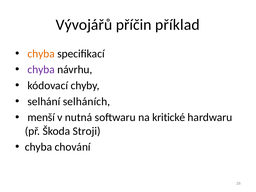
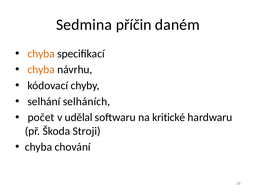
Vývojářů: Vývojářů -> Sedmina
příklad: příklad -> daném
chyba at (41, 70) colour: purple -> orange
menší: menší -> počet
nutná: nutná -> udělal
